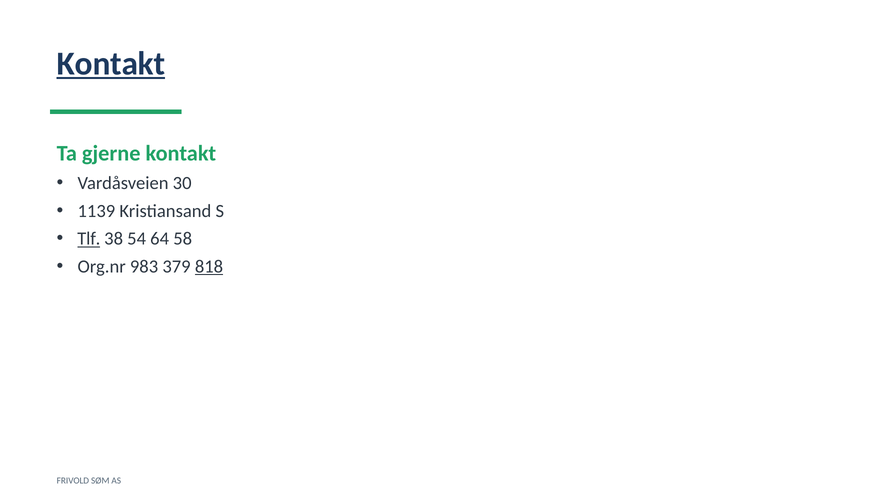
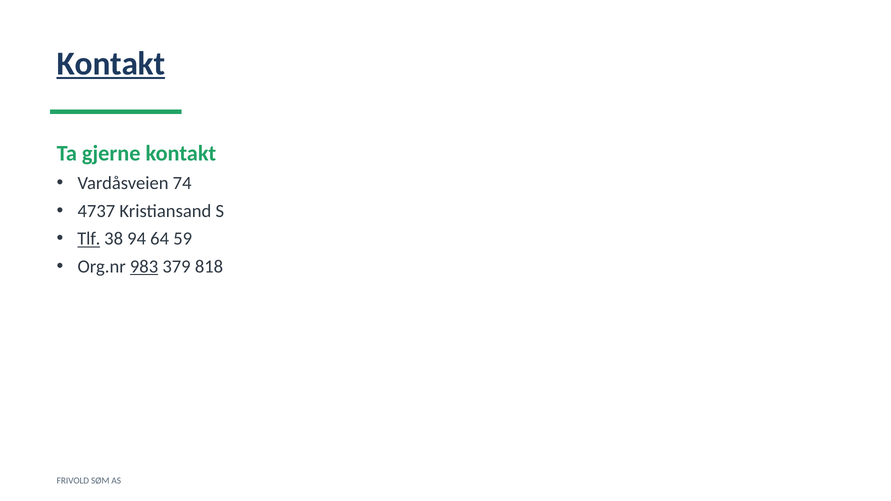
30: 30 -> 74
1139: 1139 -> 4737
54: 54 -> 94
58: 58 -> 59
983 underline: none -> present
818 underline: present -> none
